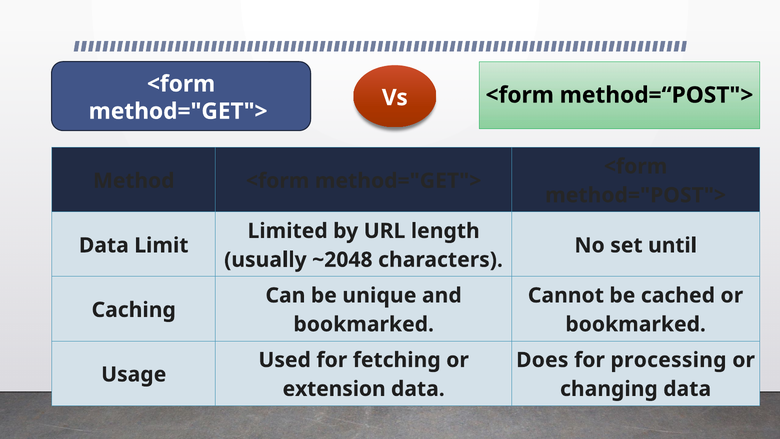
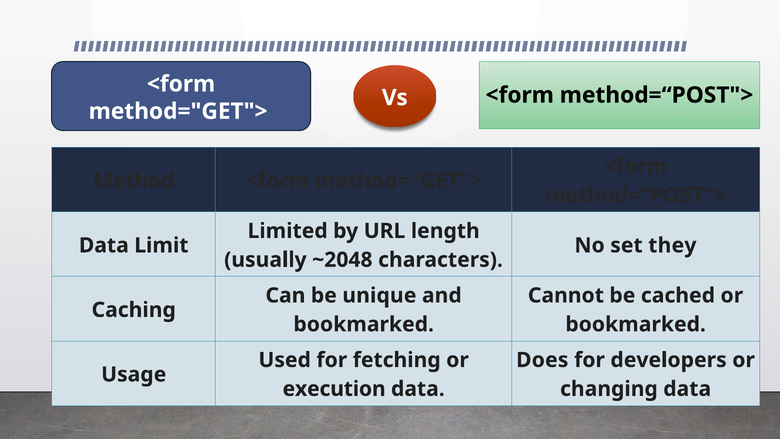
until: until -> they
processing: processing -> developers
extension: extension -> execution
